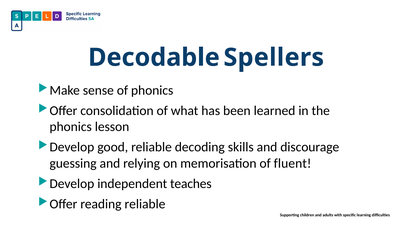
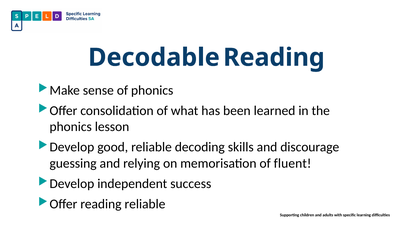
Decodable Spellers: Spellers -> Reading
teaches: teaches -> success
